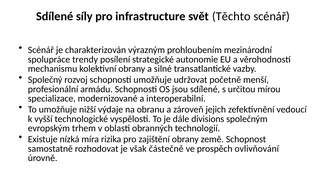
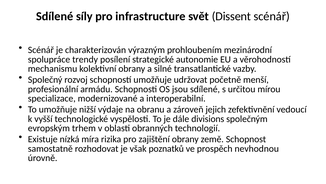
Těchto: Těchto -> Dissent
částečně: částečně -> poznatků
ovlivňování: ovlivňování -> nevhodnou
